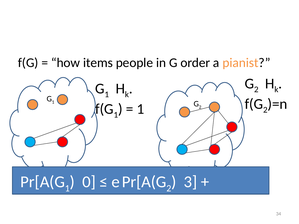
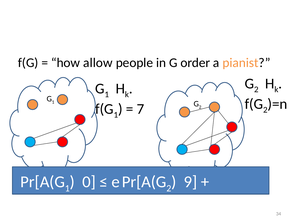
items: items -> allow
1 at (141, 109): 1 -> 7
3: 3 -> 9
